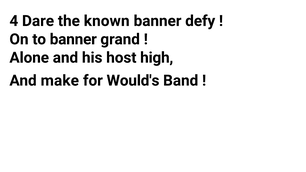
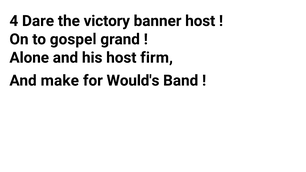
known: known -> victory
banner defy: defy -> host
to banner: banner -> gospel
high: high -> firm
